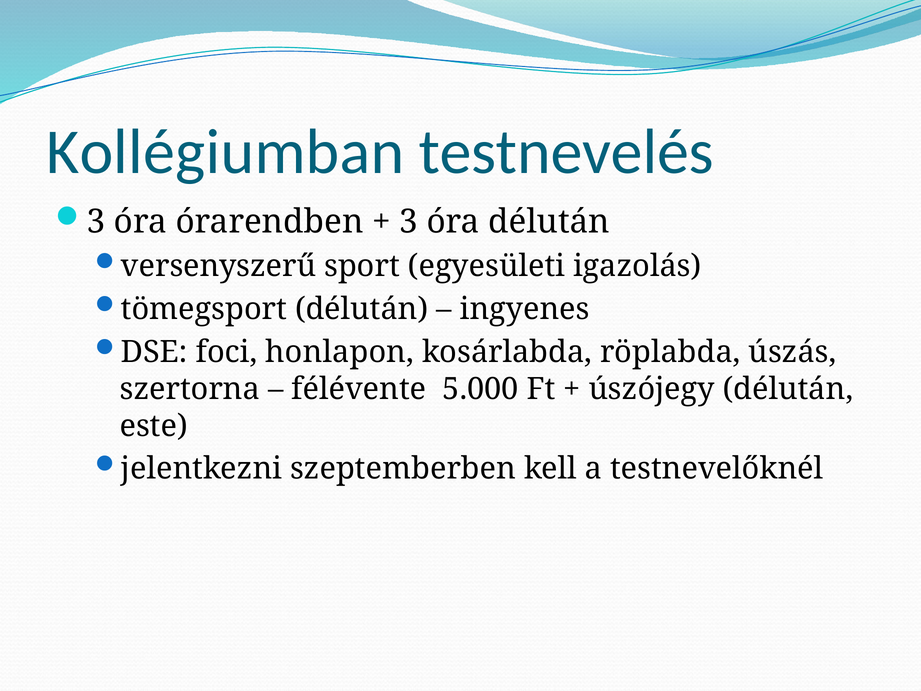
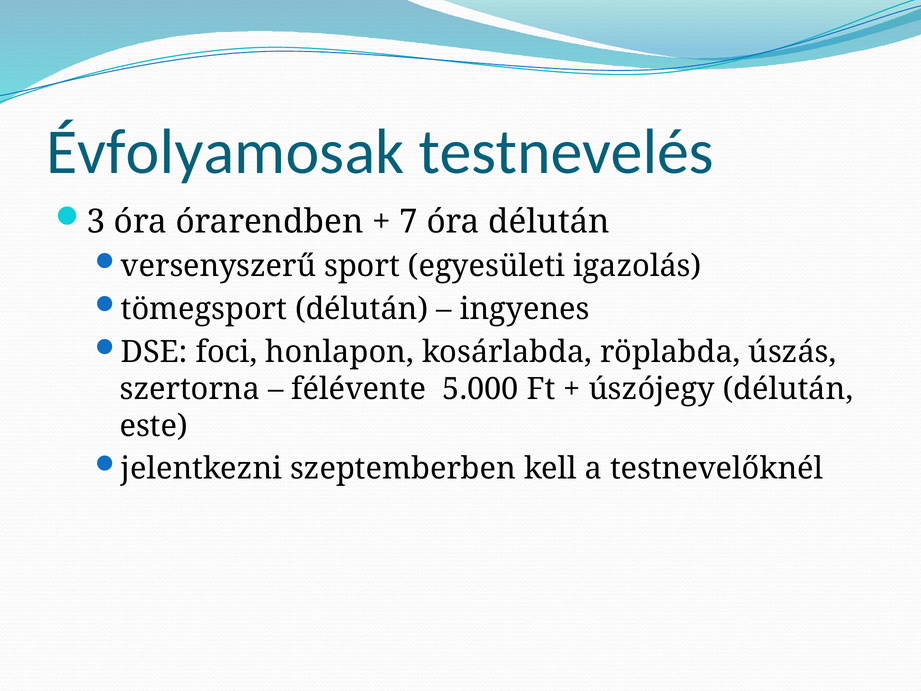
Kollégiumban: Kollégiumban -> Évfolyamosak
3 at (409, 222): 3 -> 7
